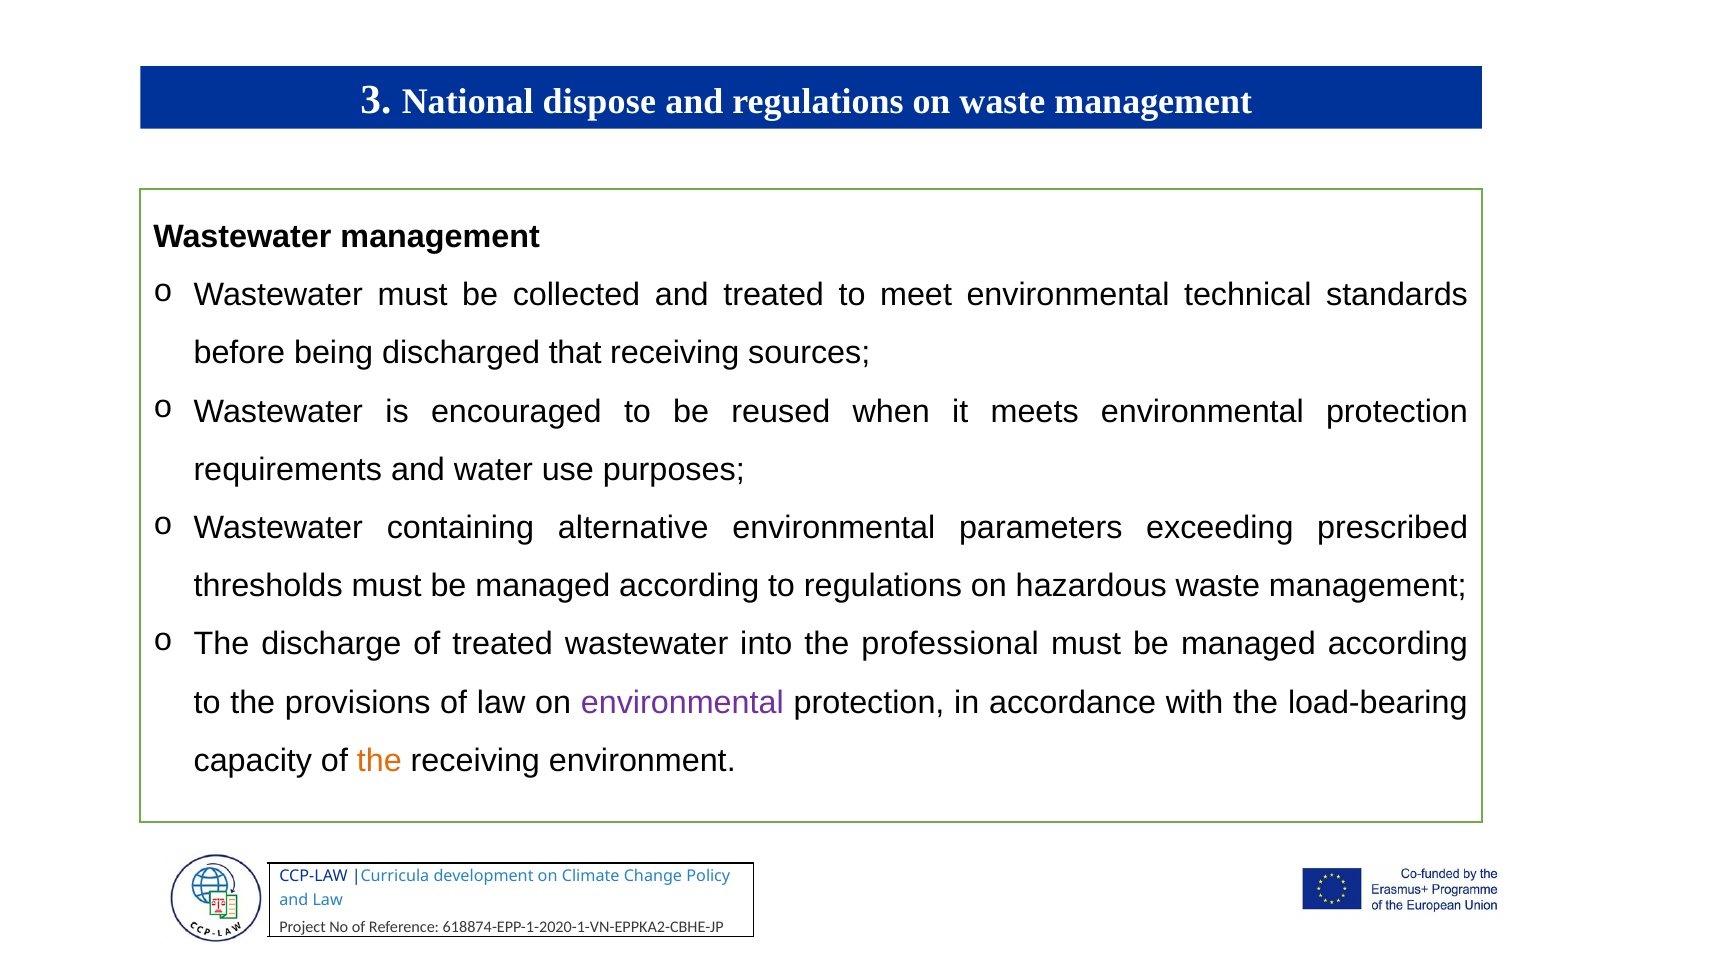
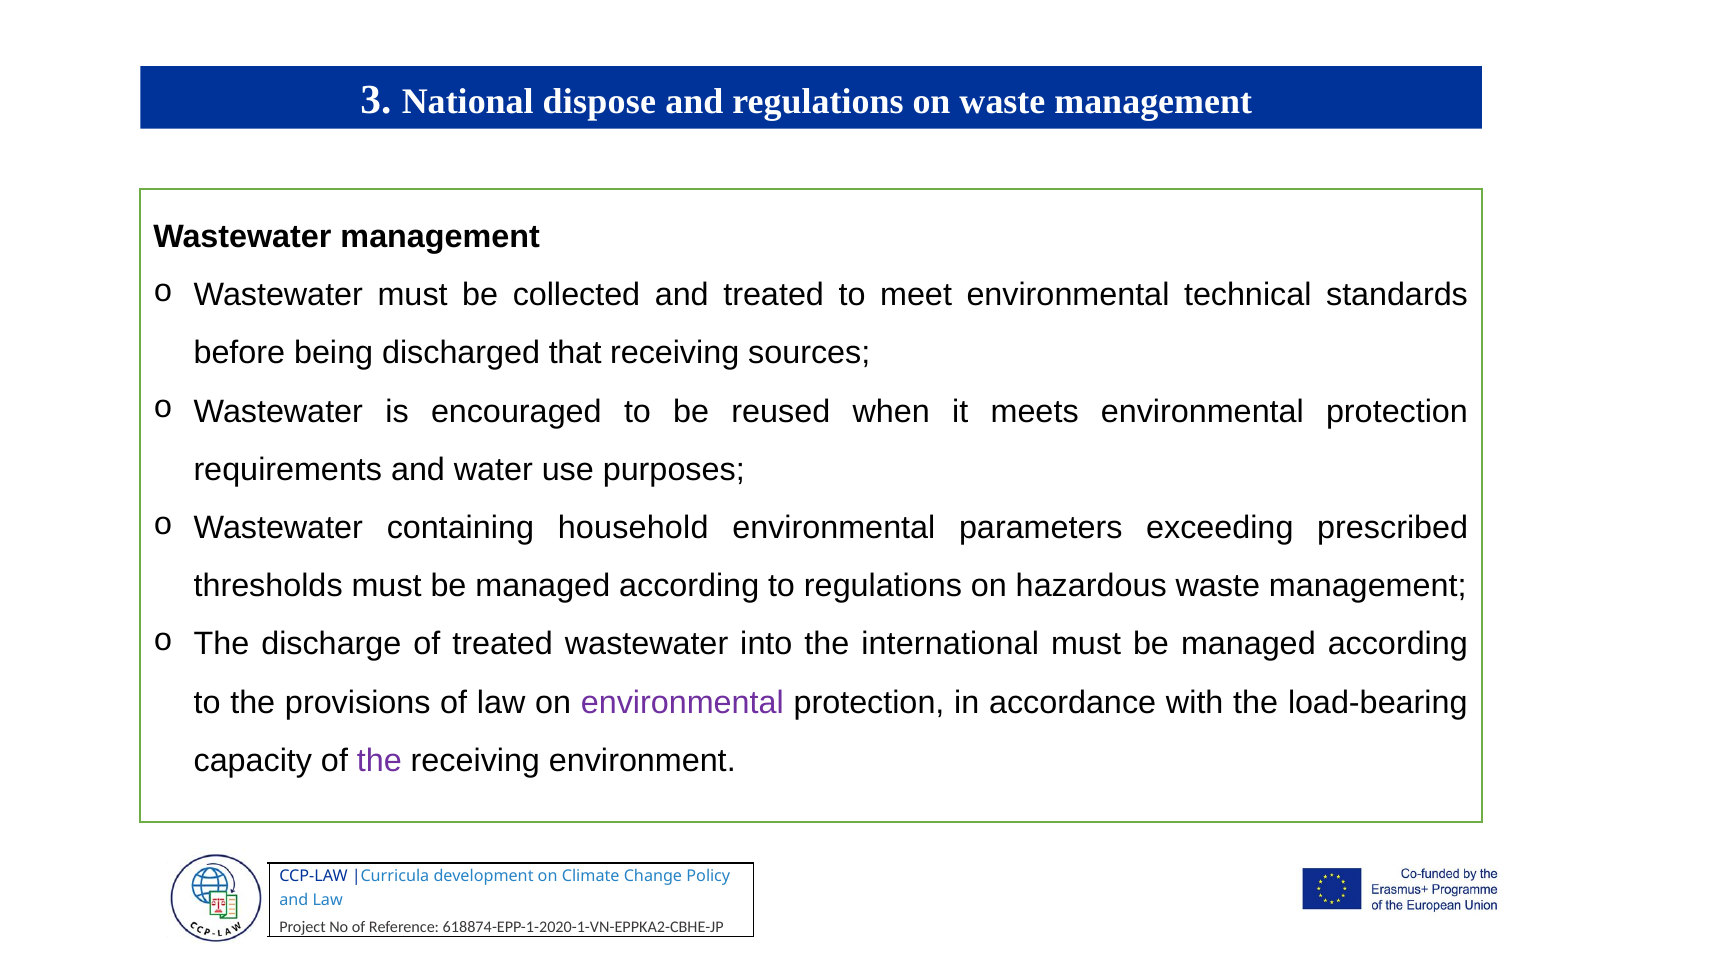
alternative: alternative -> household
professional: professional -> international
the at (379, 760) colour: orange -> purple
